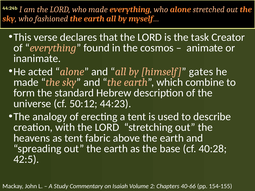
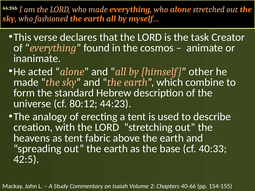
gates: gates -> other
50:12: 50:12 -> 80:12
40:28: 40:28 -> 40:33
